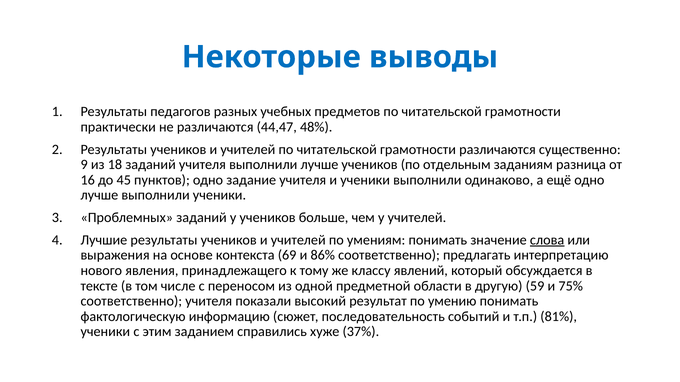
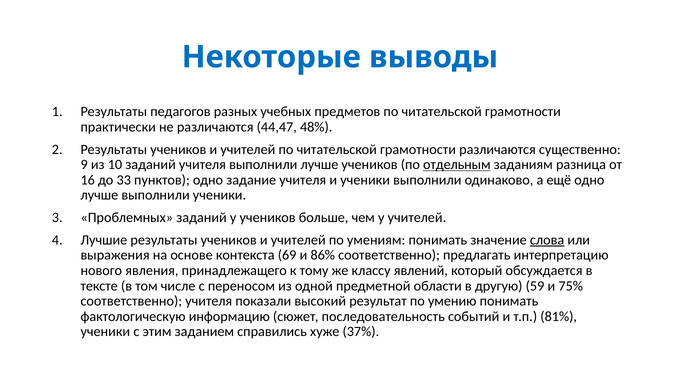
18: 18 -> 10
отдельным underline: none -> present
45: 45 -> 33
